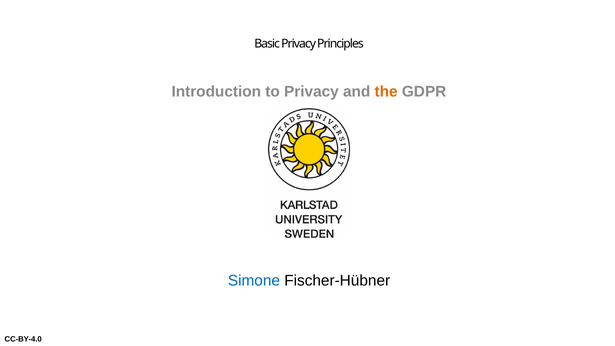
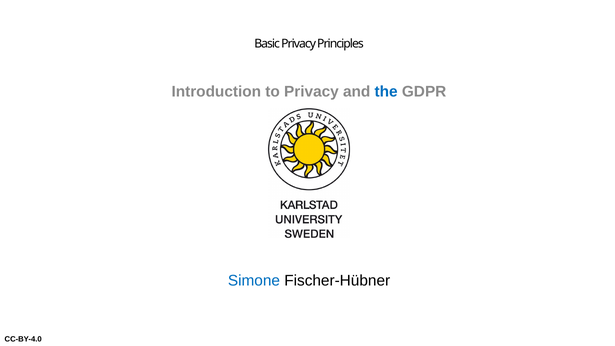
the colour: orange -> blue
